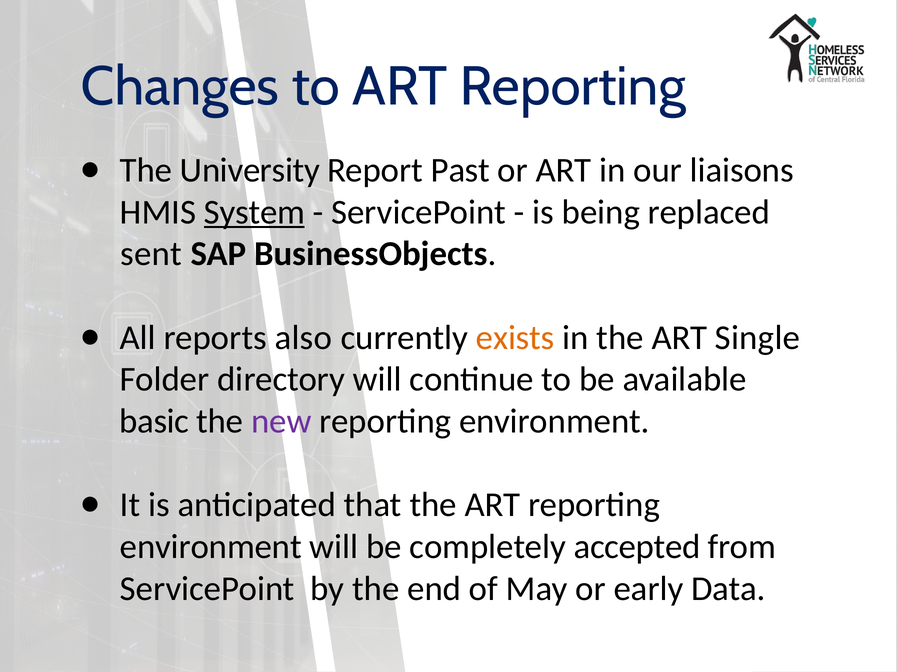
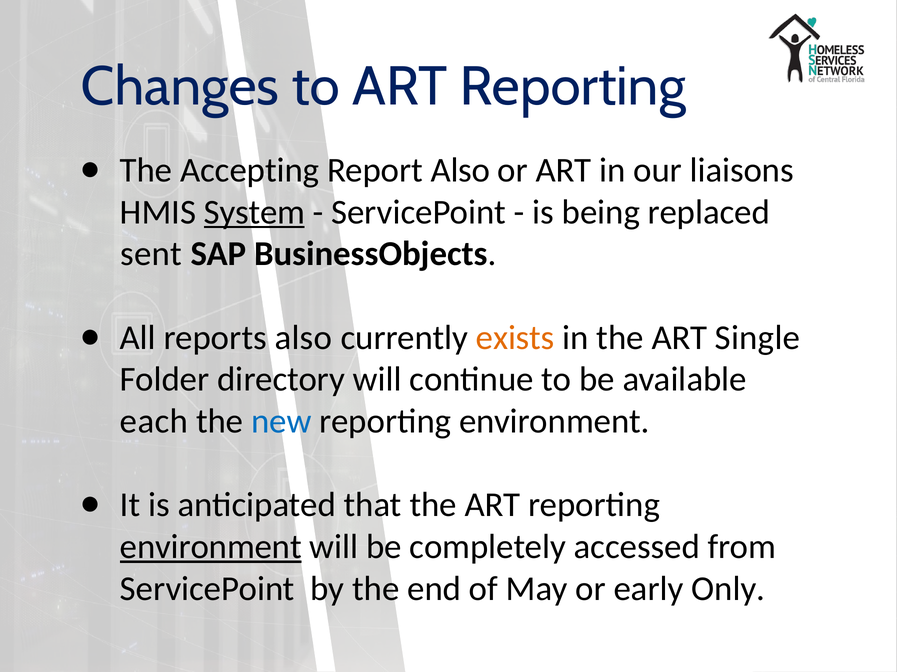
University: University -> Accepting
Report Past: Past -> Also
basic: basic -> each
new colour: purple -> blue
environment at (211, 547) underline: none -> present
accepted: accepted -> accessed
Data: Data -> Only
